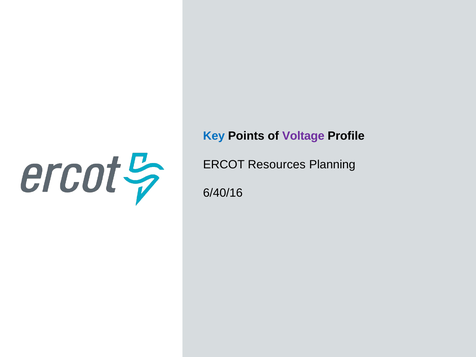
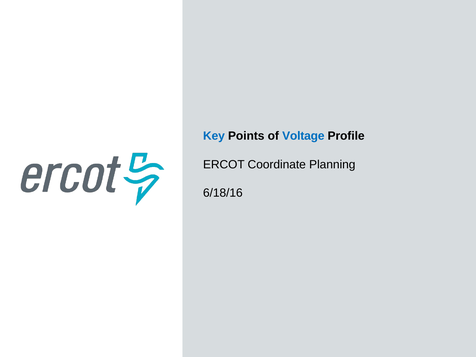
Voltage colour: purple -> blue
Resources: Resources -> Coordinate
6/40/16: 6/40/16 -> 6/18/16
